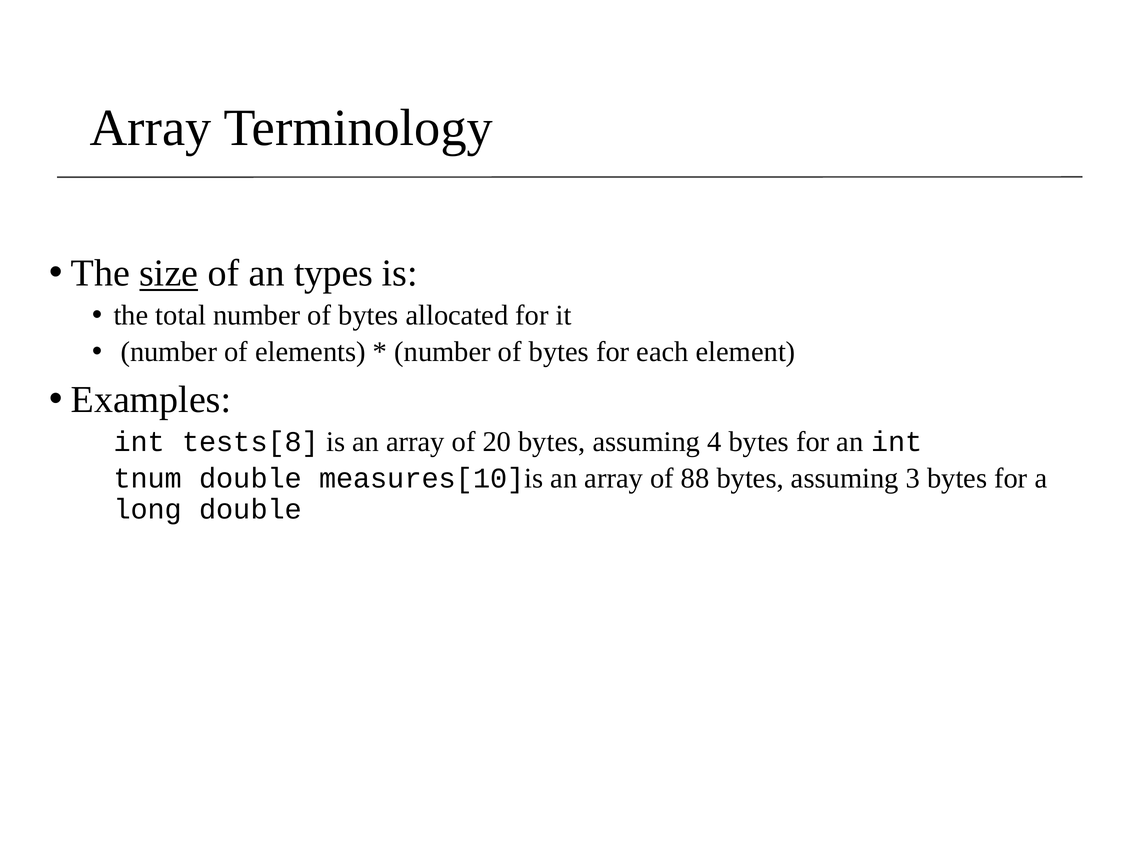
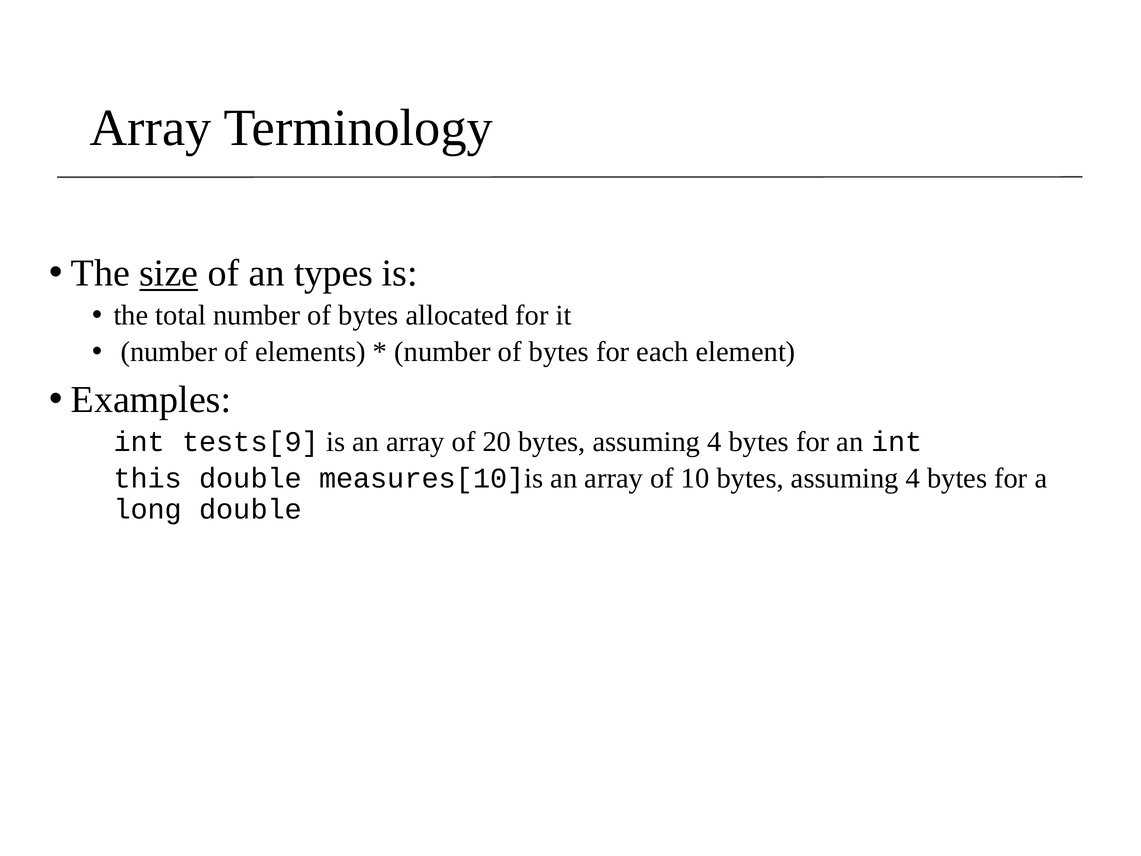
tests[8: tests[8 -> tests[9
tnum: tnum -> this
88: 88 -> 10
3 at (913, 478): 3 -> 4
